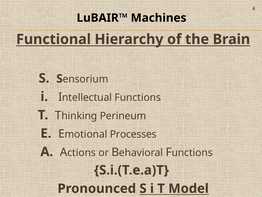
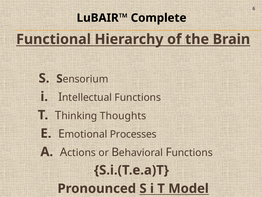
Machines: Machines -> Complete
Perineum: Perineum -> Thoughts
